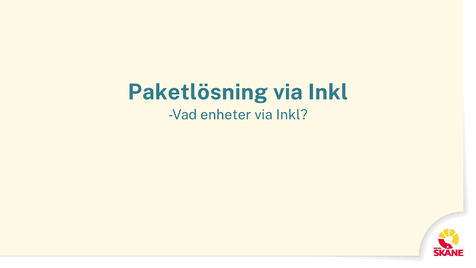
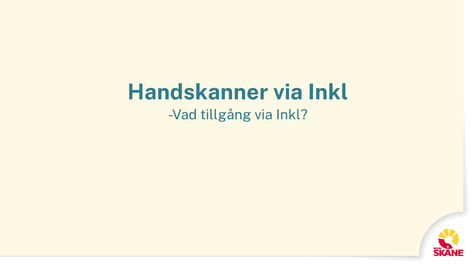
Paketlösning: Paketlösning -> Handskanner
enheter: enheter -> tillgång
